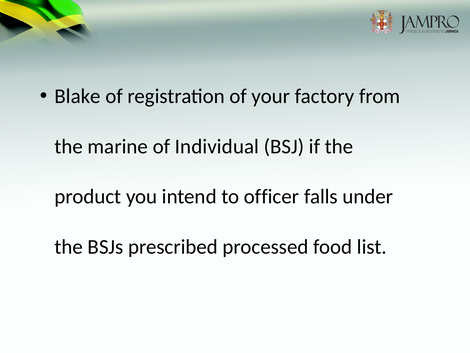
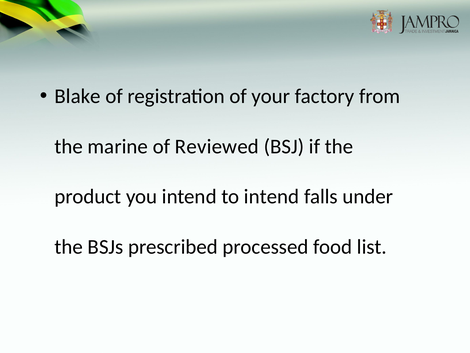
Individual: Individual -> Reviewed
to officer: officer -> intend
